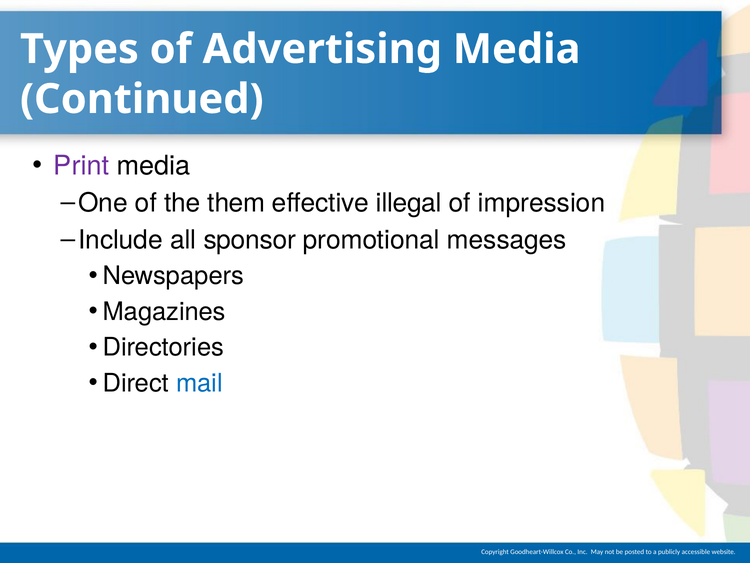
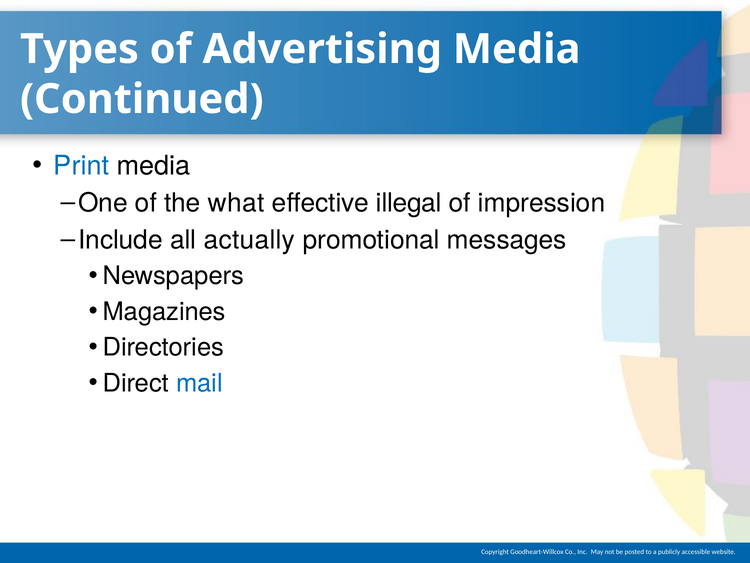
Print colour: purple -> blue
them: them -> what
sponsor: sponsor -> actually
